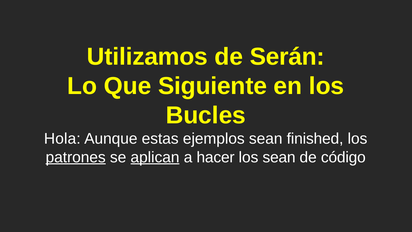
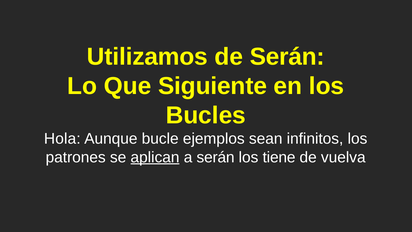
estas: estas -> bucle
finished: finished -> infinitos
patrones underline: present -> none
a hacer: hacer -> serán
los sean: sean -> tiene
código: código -> vuelva
